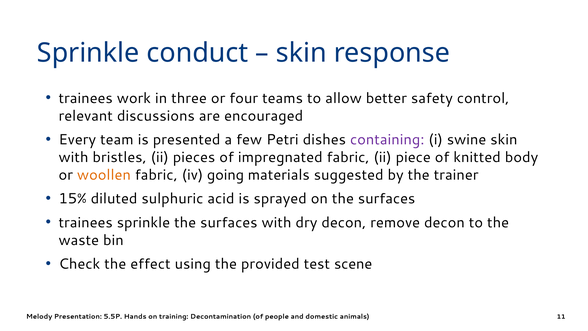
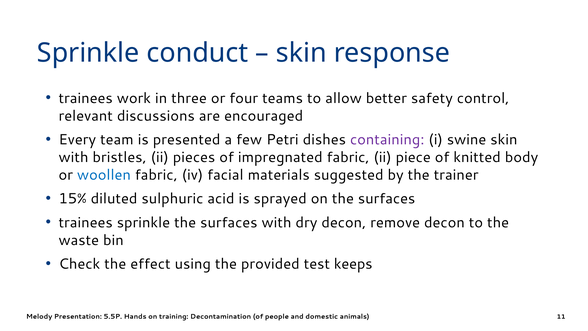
woollen colour: orange -> blue
going: going -> facial
scene: scene -> keeps
